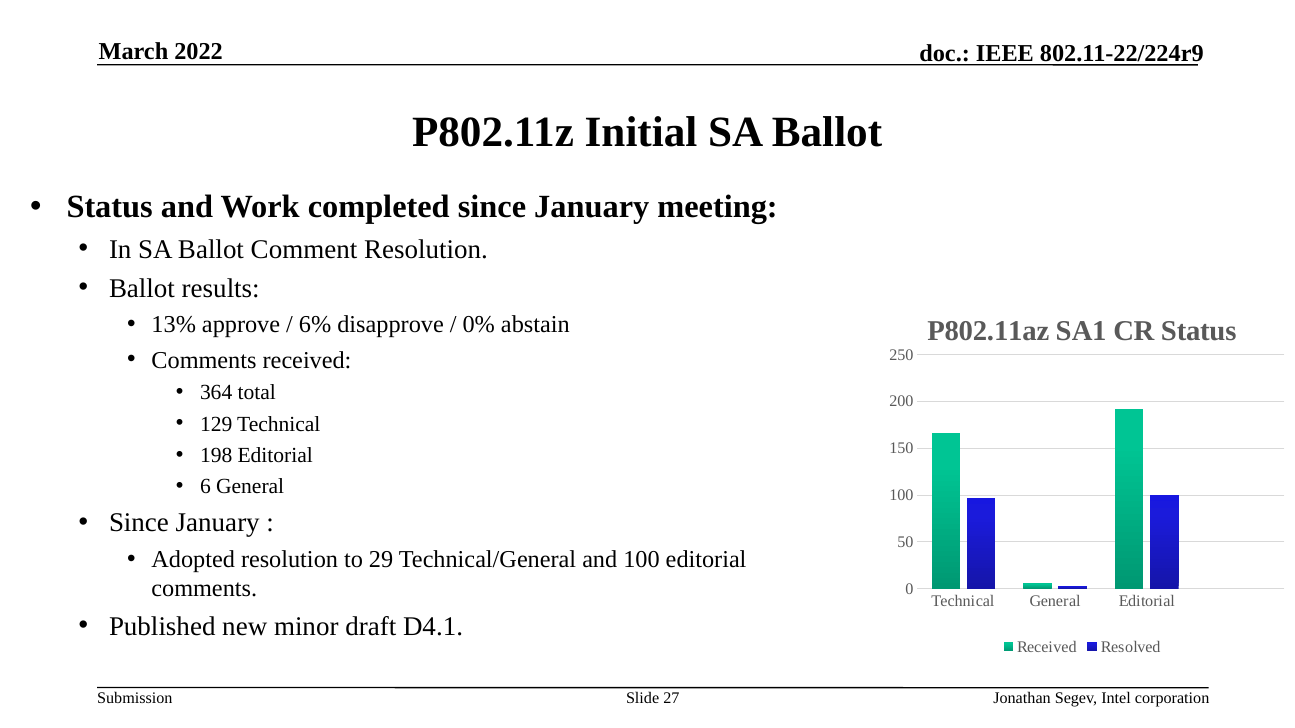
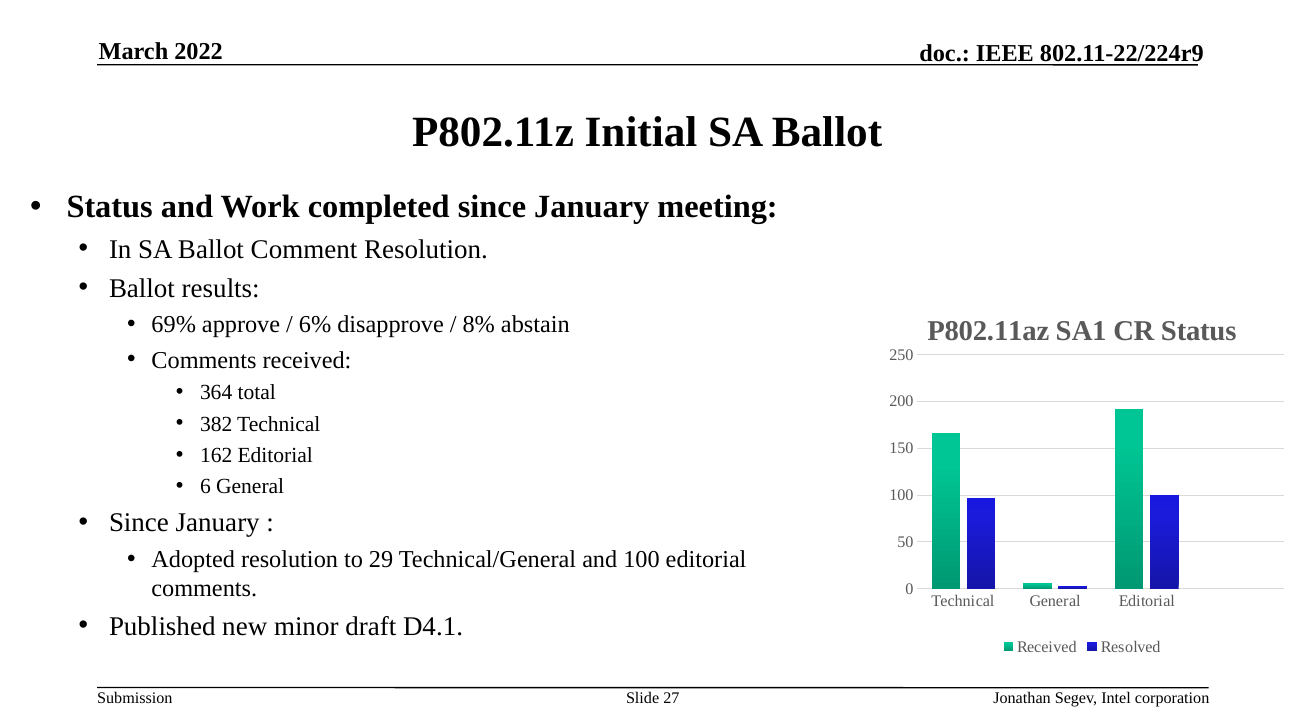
13%: 13% -> 69%
0%: 0% -> 8%
129: 129 -> 382
198: 198 -> 162
